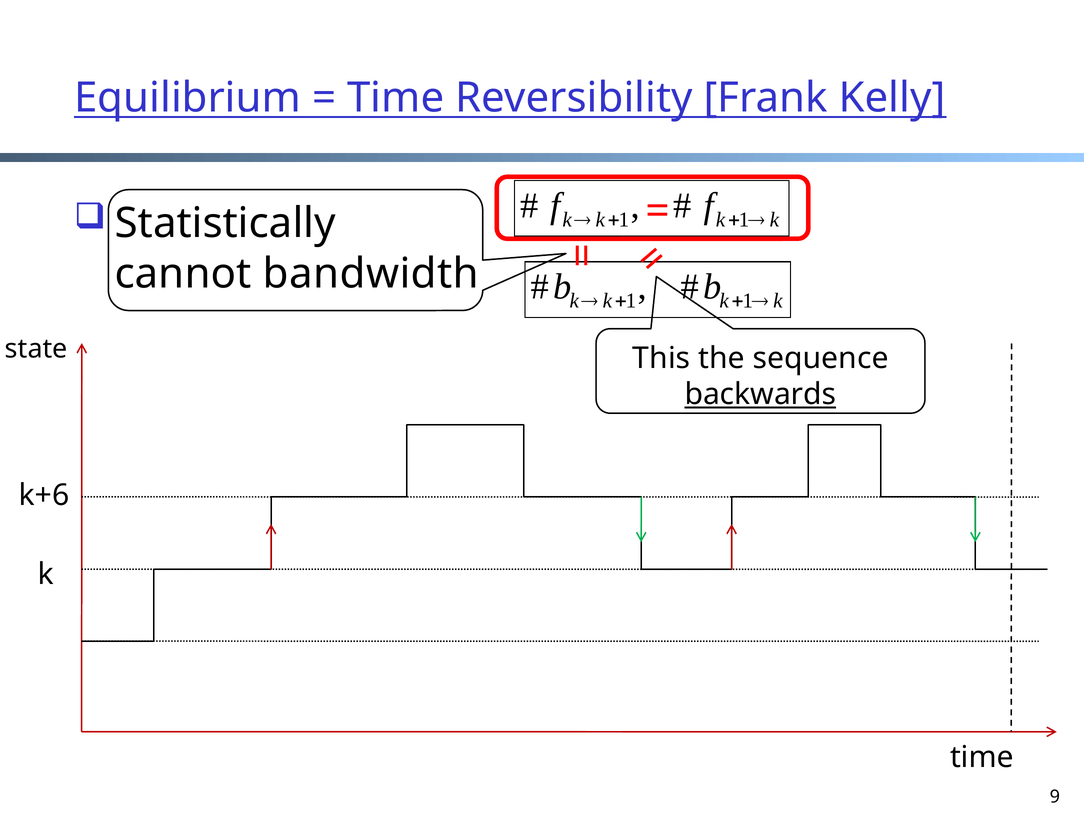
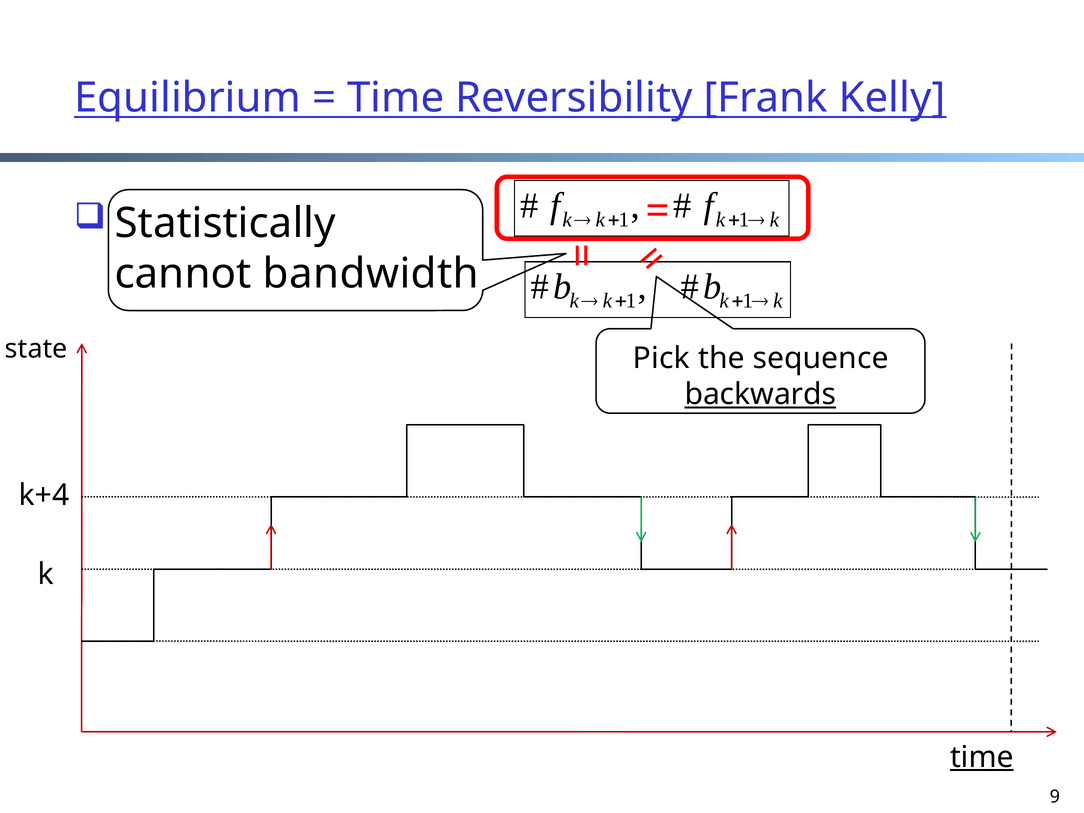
This: This -> Pick
k+6: k+6 -> k+4
time at (982, 757) underline: none -> present
